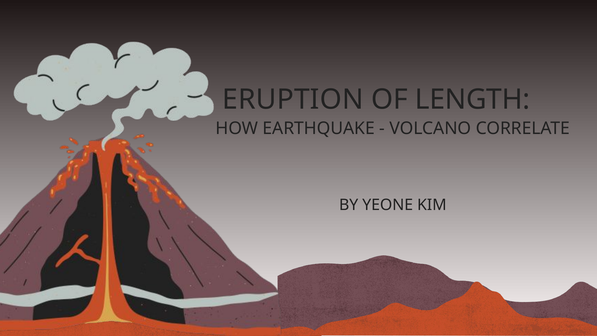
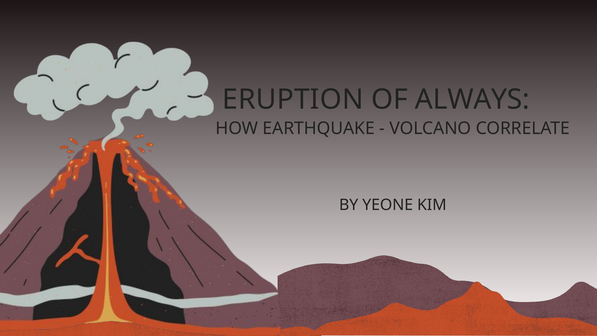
LENGTH: LENGTH -> ALWAYS
